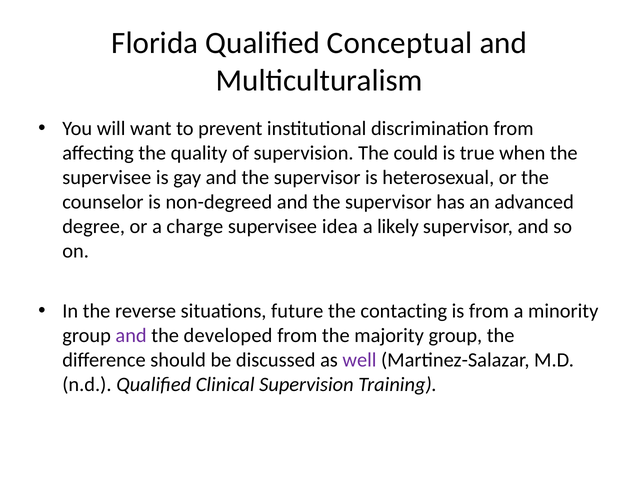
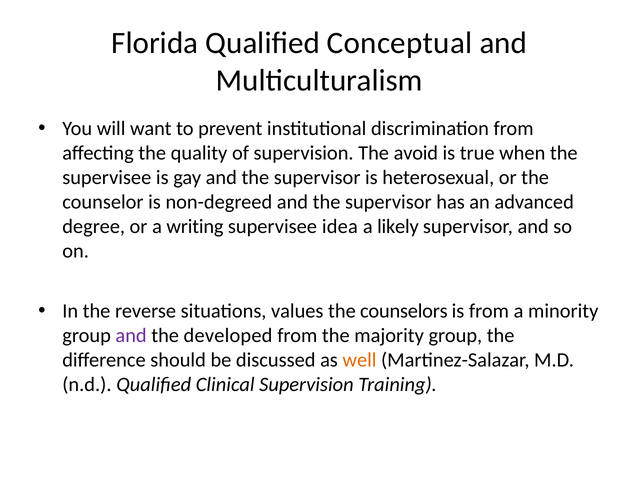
could: could -> avoid
charge: charge -> writing
future: future -> values
contacting: contacting -> counselors
well colour: purple -> orange
